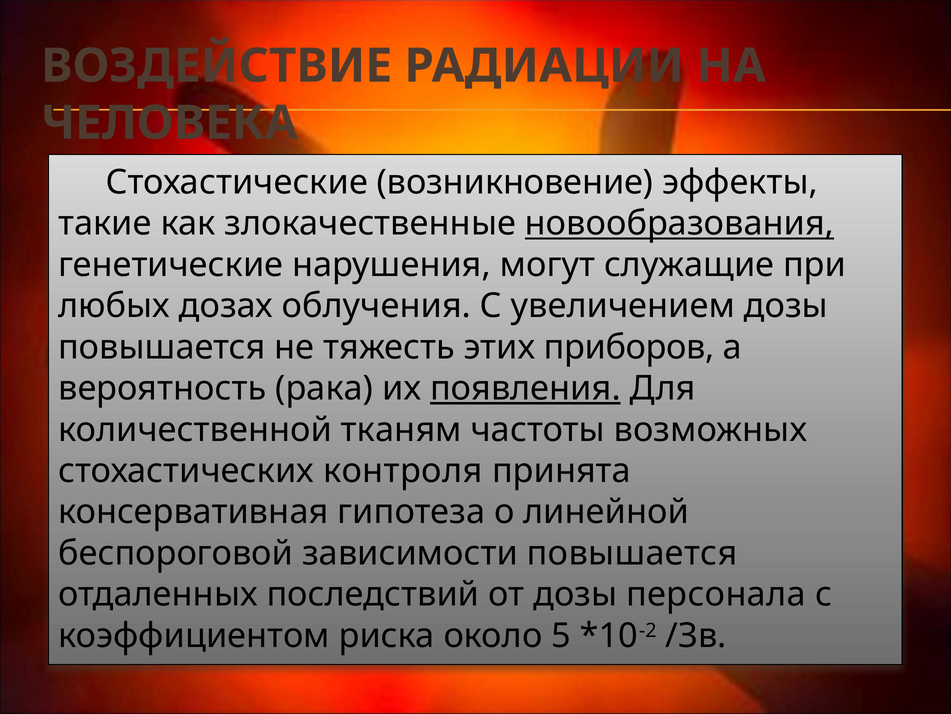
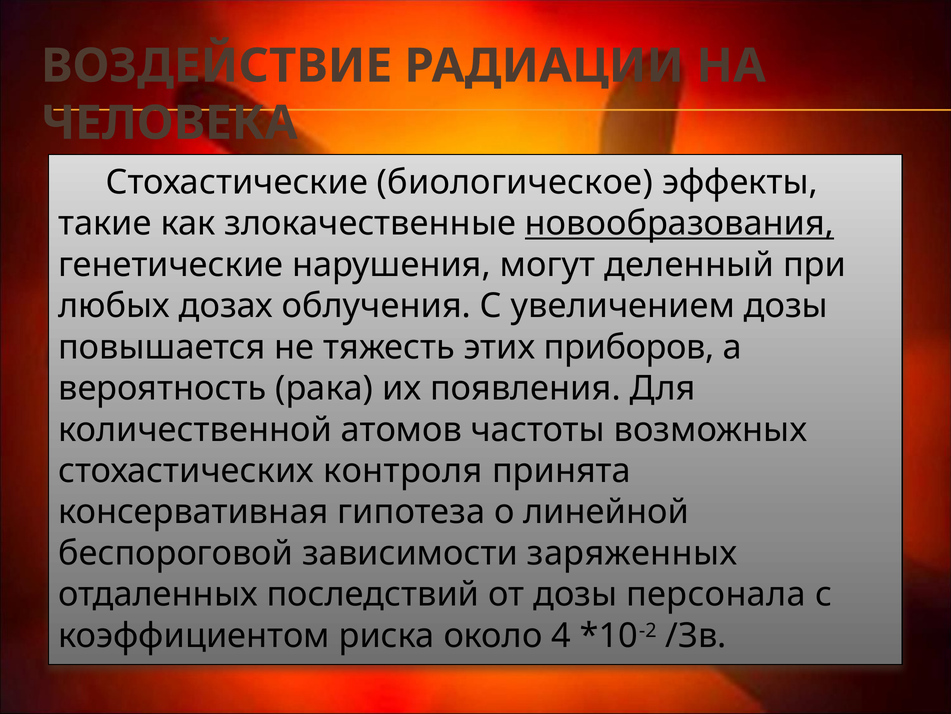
возникновение: возникновение -> биологическое
служащие: служащие -> деленный
появления underline: present -> none
тканям: тканям -> атомов
зависимости повышается: повышается -> заряженных
5: 5 -> 4
